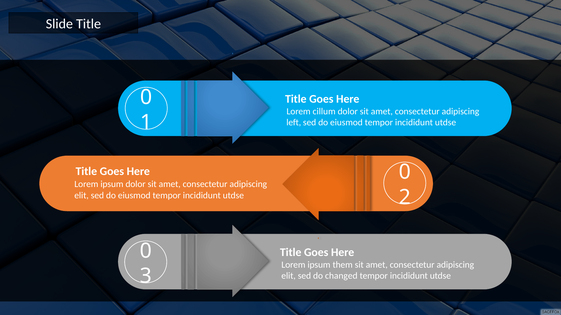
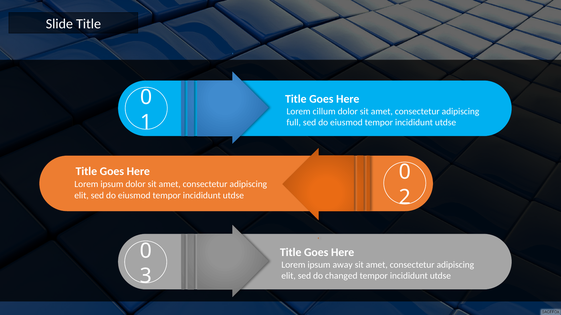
left: left -> full
them: them -> away
